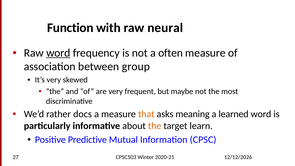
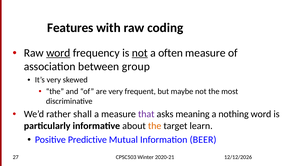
Function: Function -> Features
neural: neural -> coding
not at (140, 53) underline: none -> present
docs: docs -> shall
that colour: orange -> purple
learned: learned -> nothing
CPSC: CPSC -> BEER
